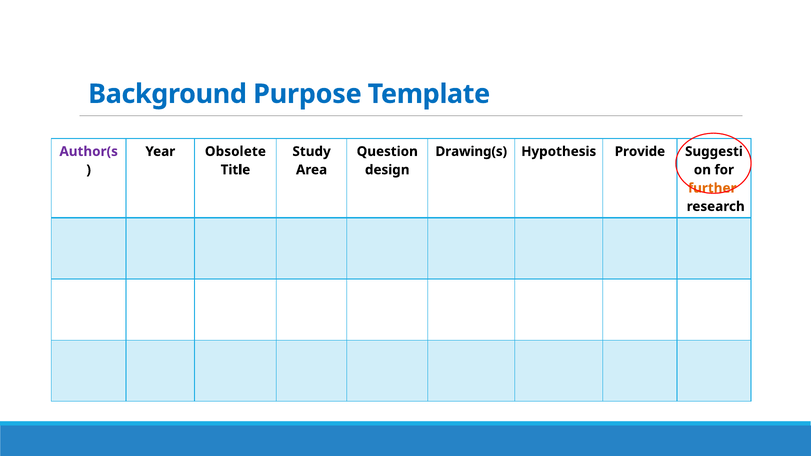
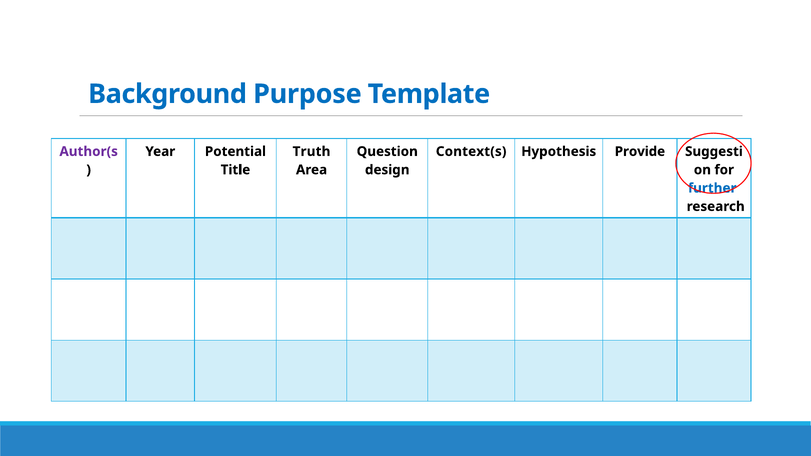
Obsolete: Obsolete -> Potential
Study: Study -> Truth
Drawing(s: Drawing(s -> Context(s
further colour: orange -> blue
